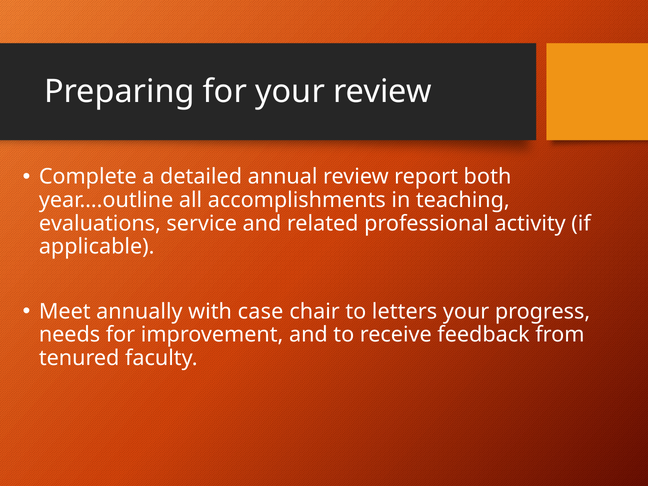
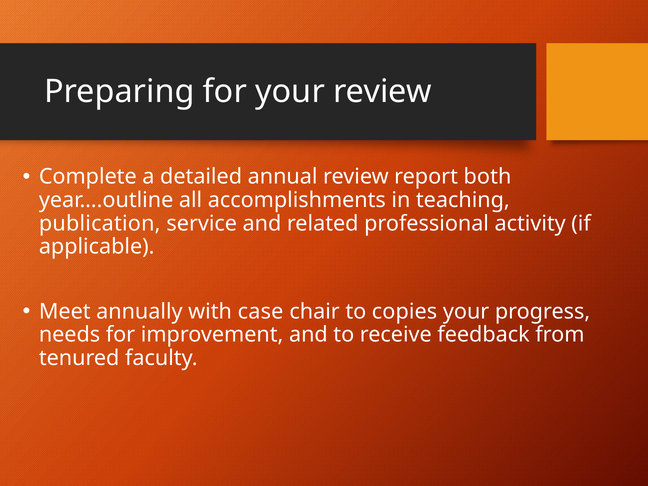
evaluations: evaluations -> publication
letters: letters -> copies
